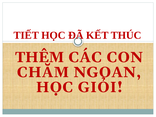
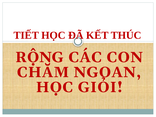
THÊM: THÊM -> RỘNG
